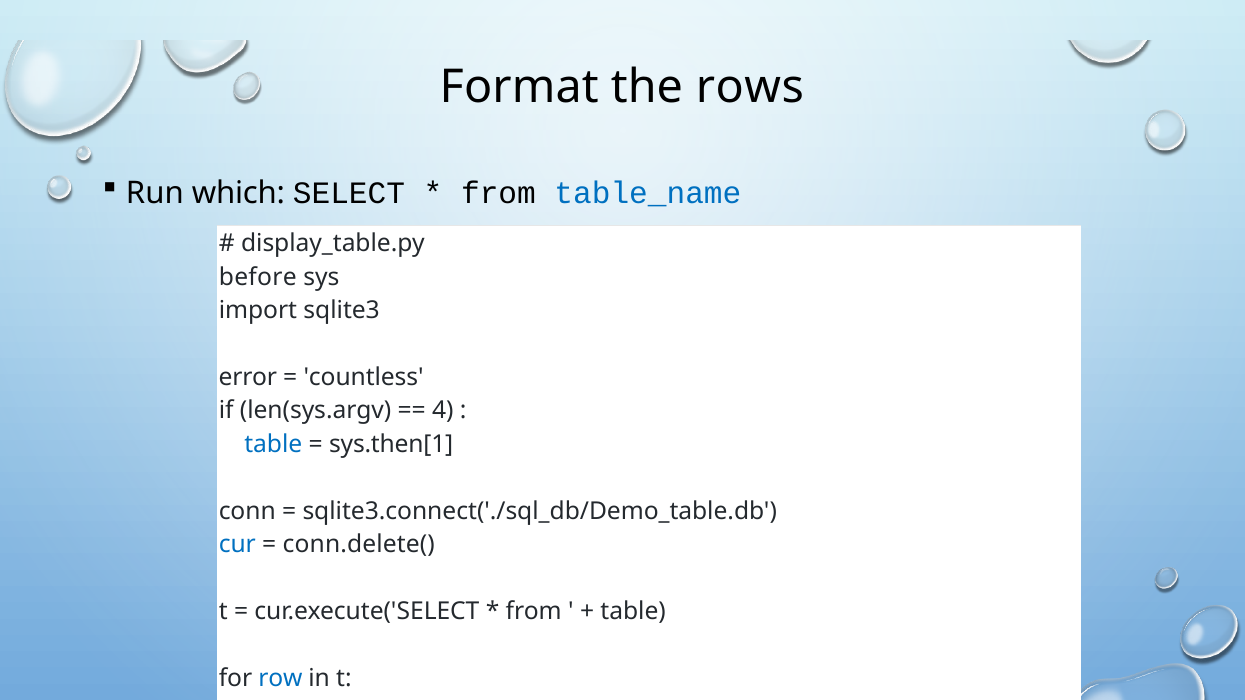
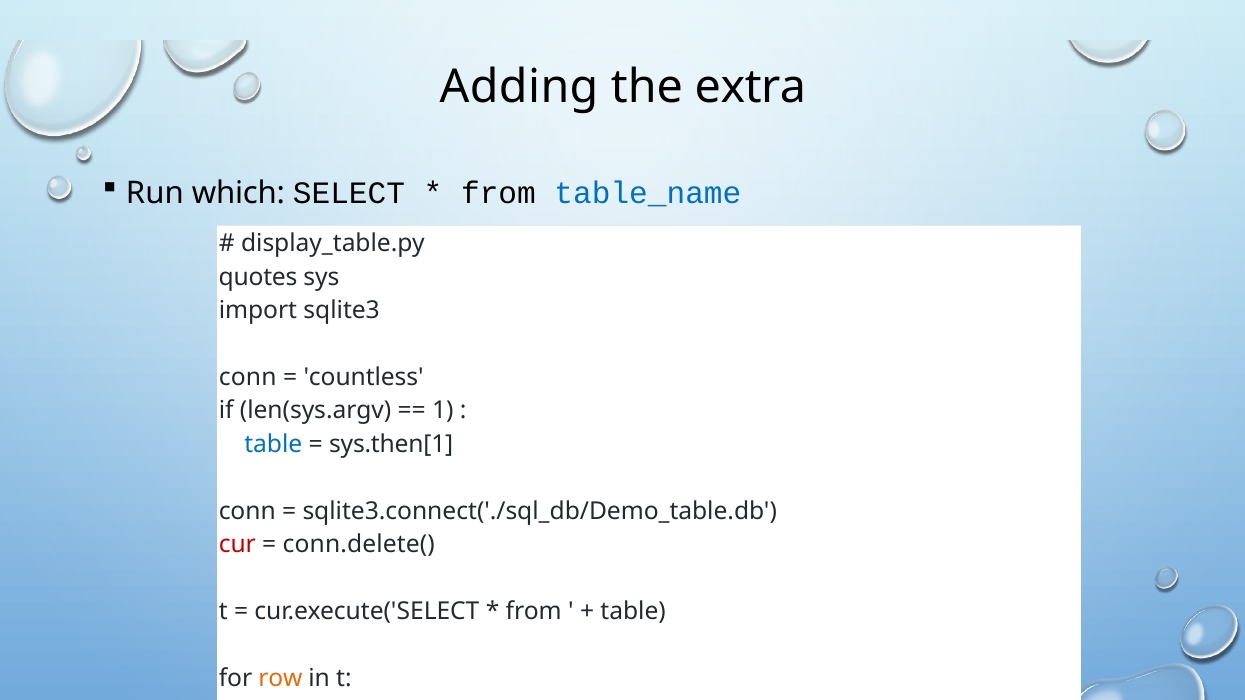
Format: Format -> Adding
rows: rows -> extra
before: before -> quotes
error at (248, 377): error -> conn
4: 4 -> 1
cur colour: blue -> red
row colour: blue -> orange
